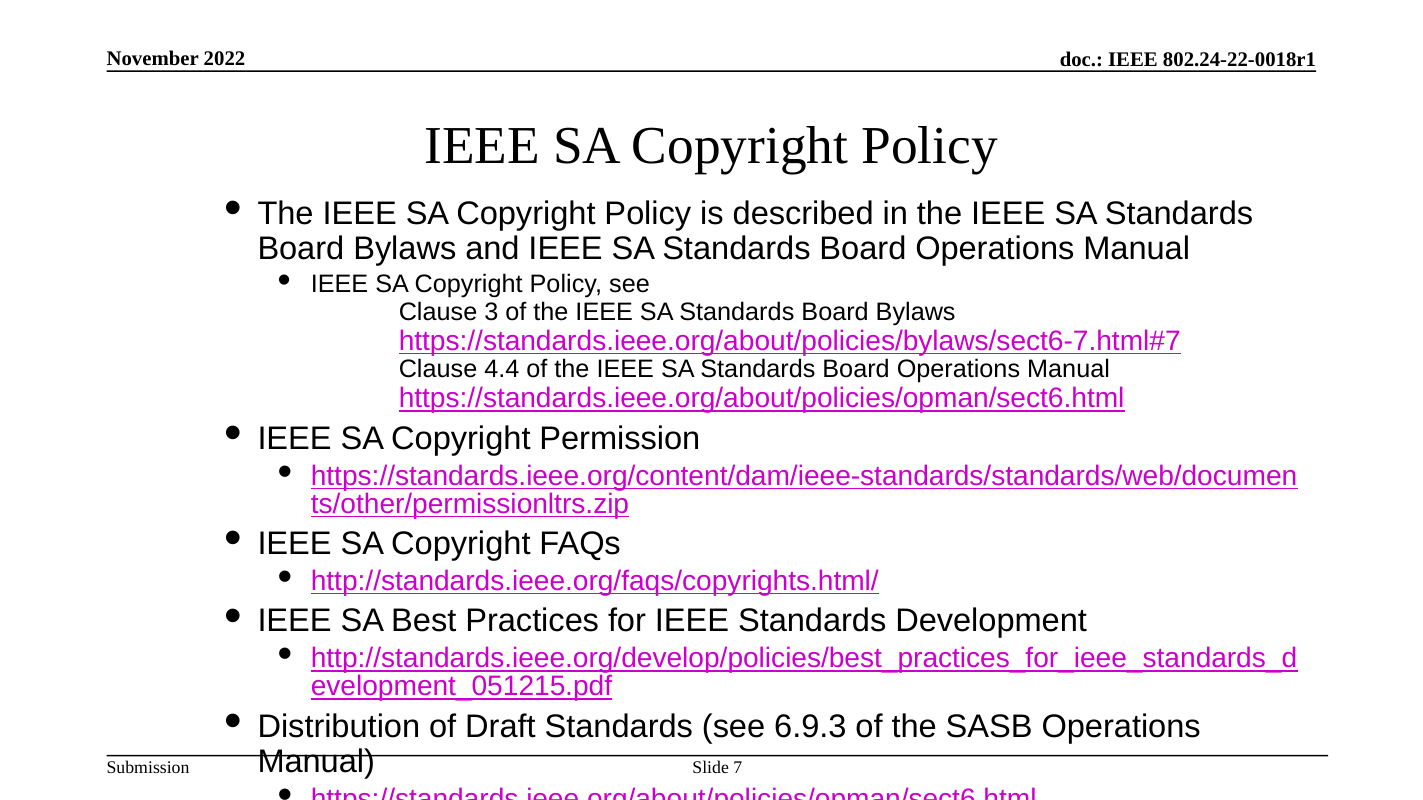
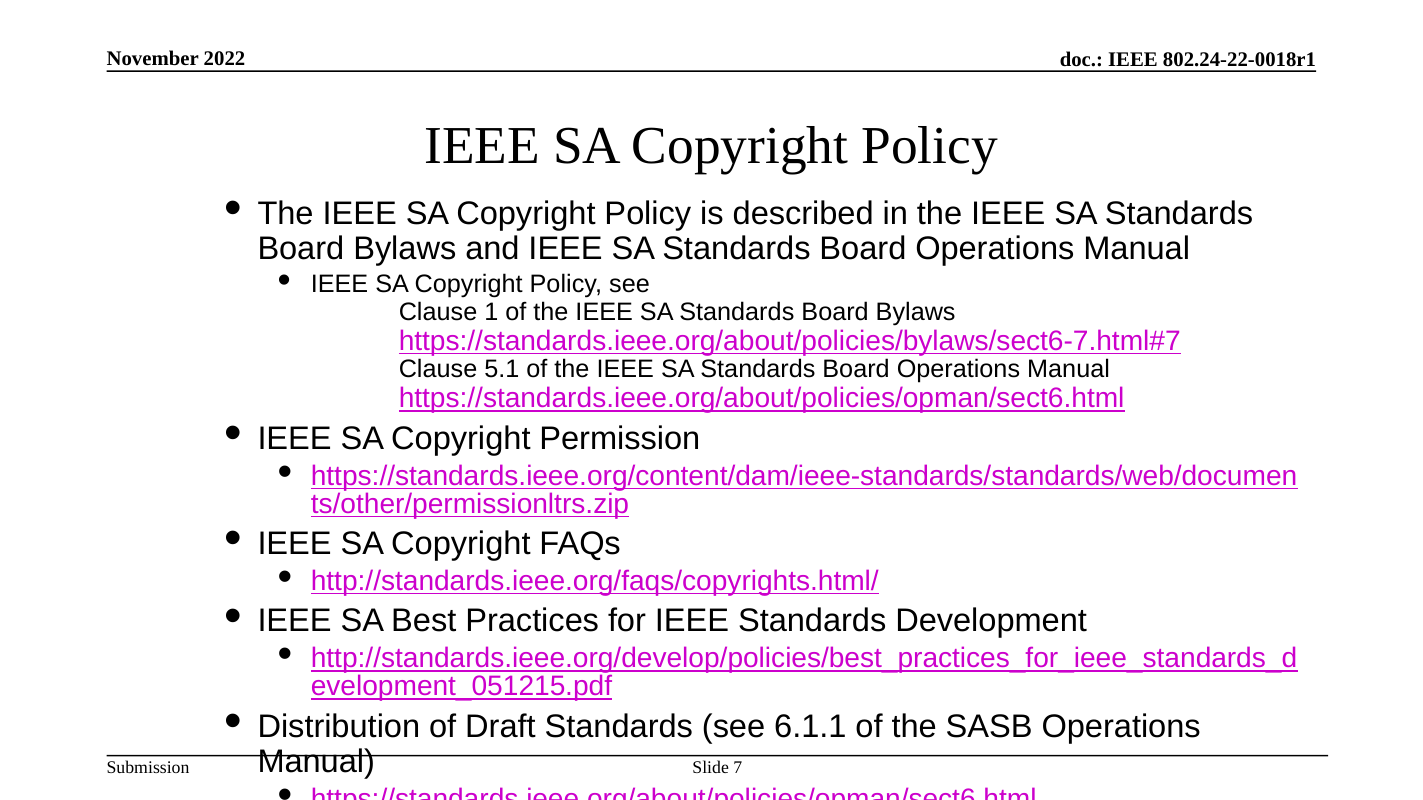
3: 3 -> 1
4.4: 4.4 -> 5.1
6.9.3: 6.9.3 -> 6.1.1
